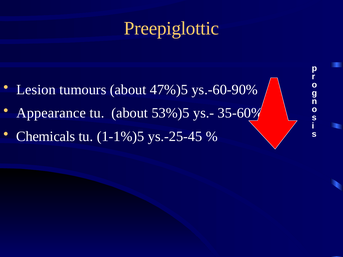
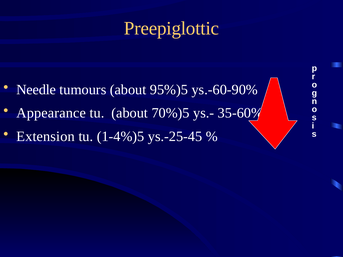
Lesion: Lesion -> Needle
47%)5: 47%)5 -> 95%)5
53%)5: 53%)5 -> 70%)5
Chemicals: Chemicals -> Extension
1-1%)5: 1-1%)5 -> 1-4%)5
